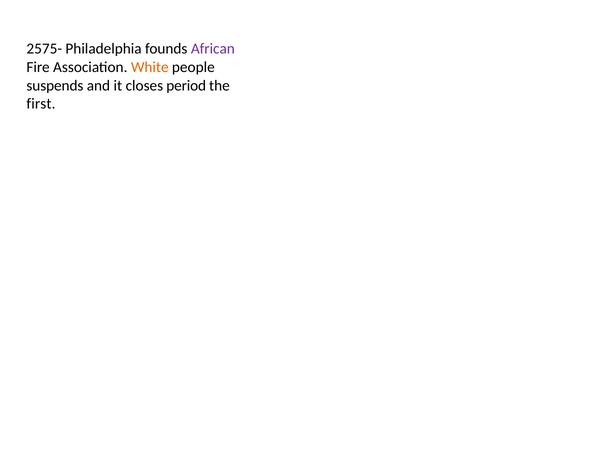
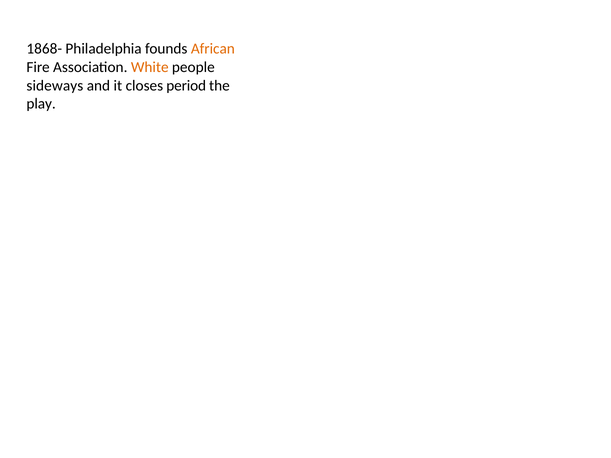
2575-: 2575- -> 1868-
African colour: purple -> orange
suspends: suspends -> sideways
first: first -> play
